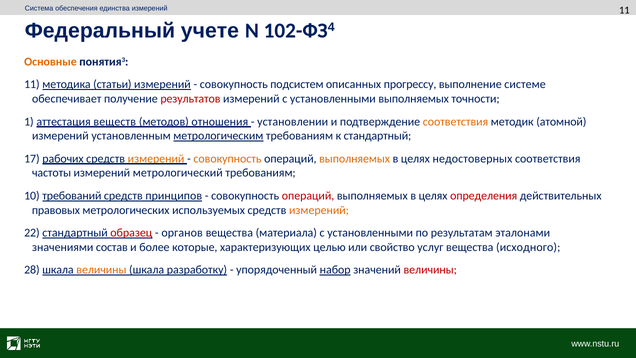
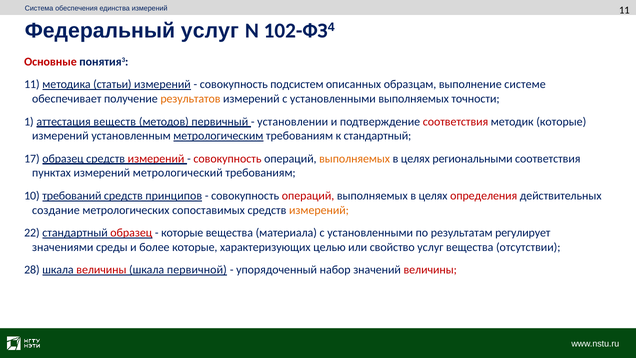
Федеральный учете: учете -> услуг
Основные colour: orange -> red
прогрессу: прогрессу -> образцам
результатов colour: red -> orange
отношения: отношения -> первичный
соответствия at (456, 122) colour: orange -> red
методик атомной: атомной -> которые
17 рабочих: рабочих -> образец
измерений at (156, 159) colour: orange -> red
совокупность at (227, 159) colour: orange -> red
недостоверных: недостоверных -> региональными
частоты: частоты -> пунктах
правовых: правовых -> создание
используемых: используемых -> сопоставимых
органов at (182, 233): органов -> которые
эталонами: эталонами -> регулирует
состав: состав -> среды
исходного: исходного -> отсутствии
величины at (101, 270) colour: orange -> red
разработку: разработку -> первичной
набор underline: present -> none
